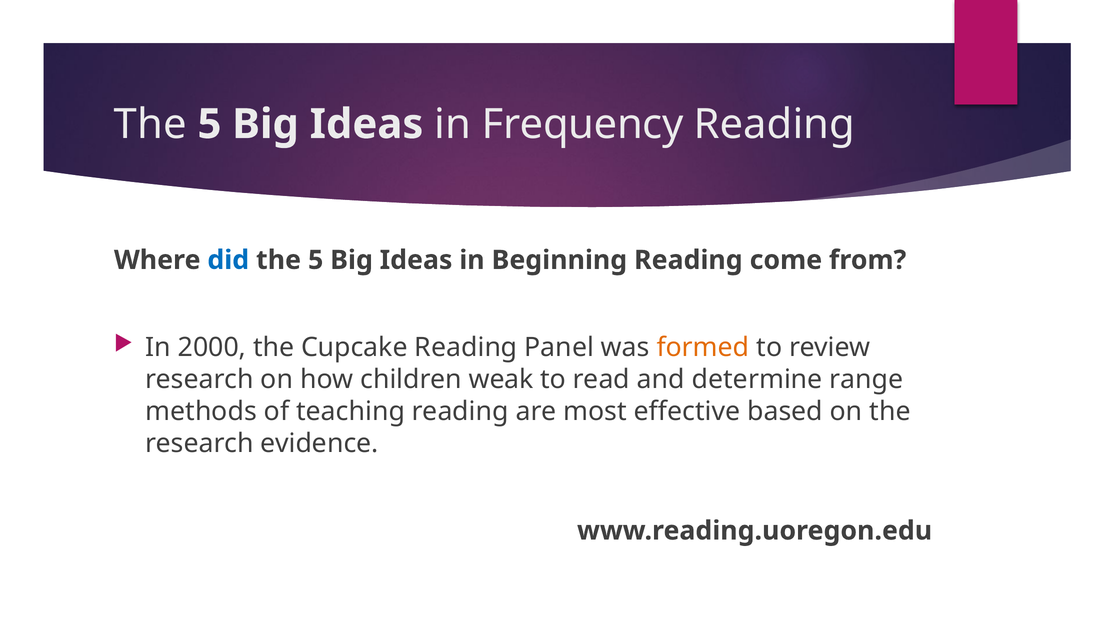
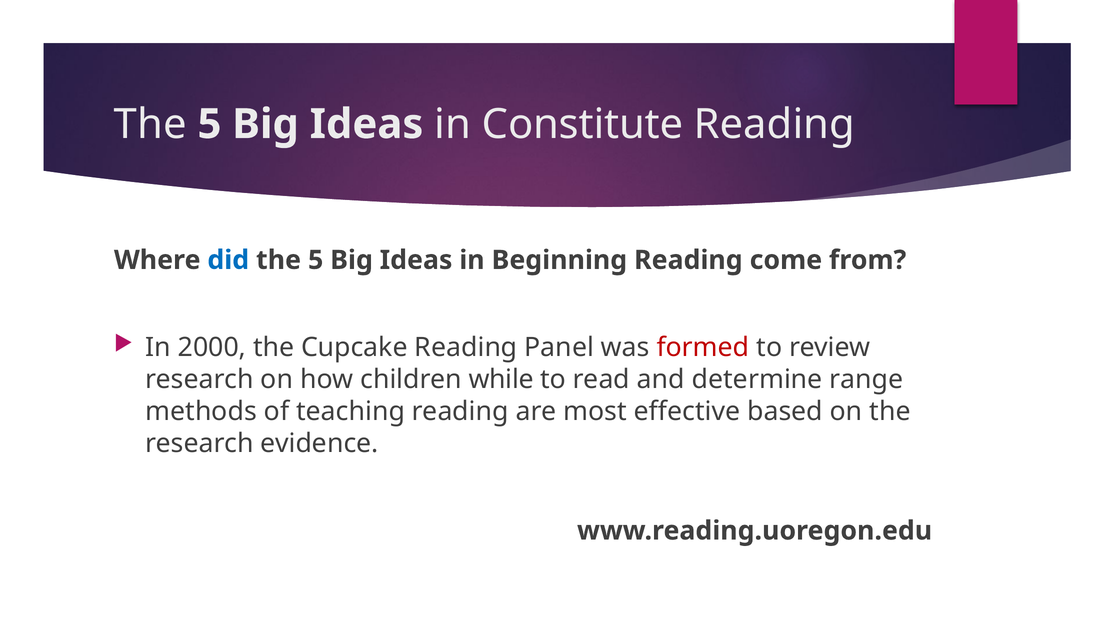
Frequency: Frequency -> Constitute
formed colour: orange -> red
weak: weak -> while
